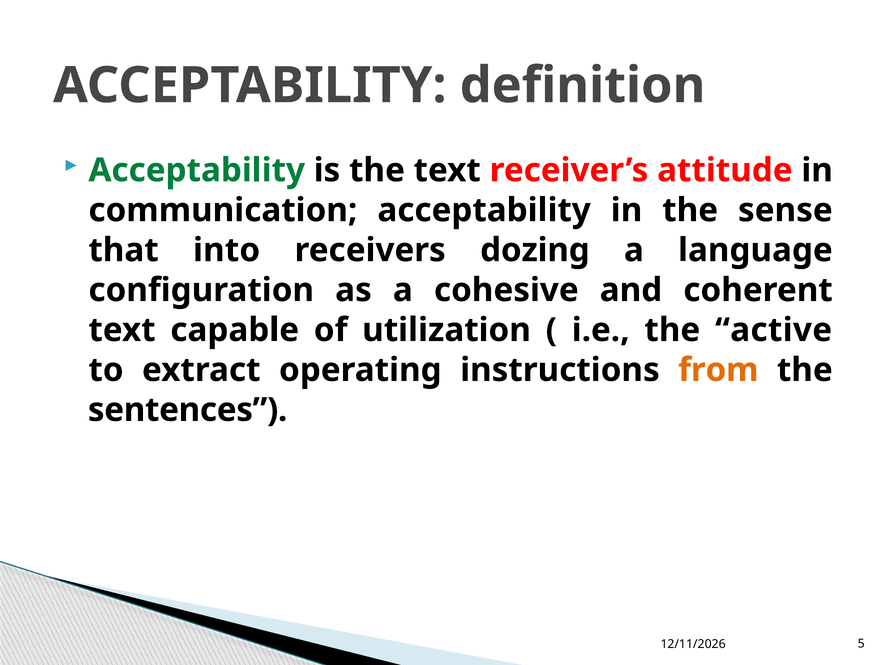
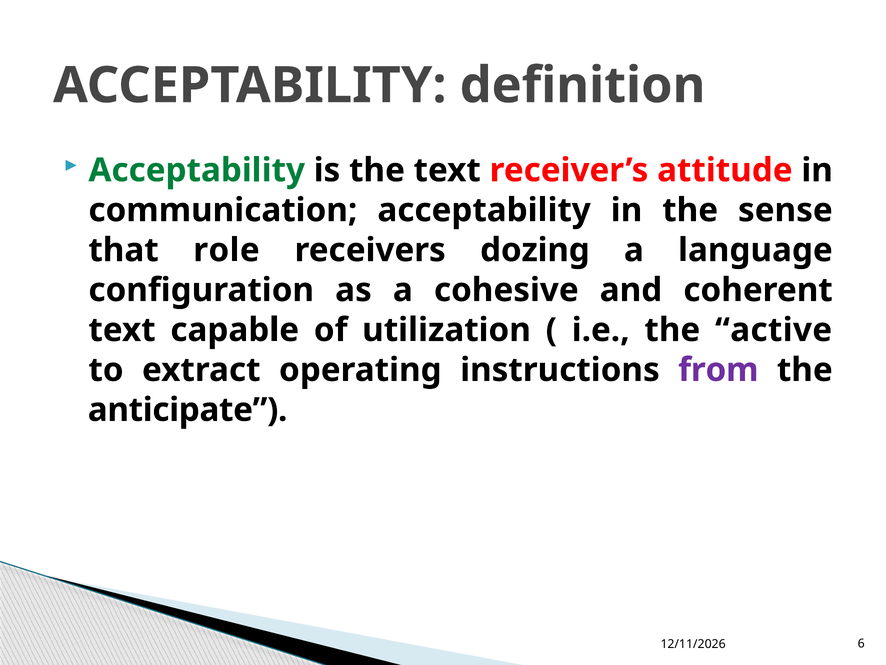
into: into -> role
from colour: orange -> purple
sentences: sentences -> anticipate
5: 5 -> 6
